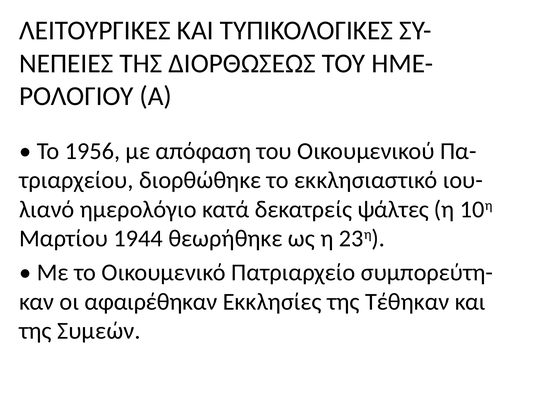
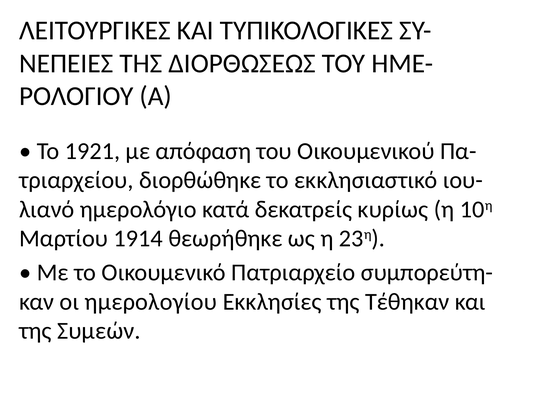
1956: 1956 -> 1921
ψάλτες: ψάλτες -> κυρίως
1944: 1944 -> 1914
αφαιρέθηκαν: αφαιρέθηκαν -> ημερολογίου
